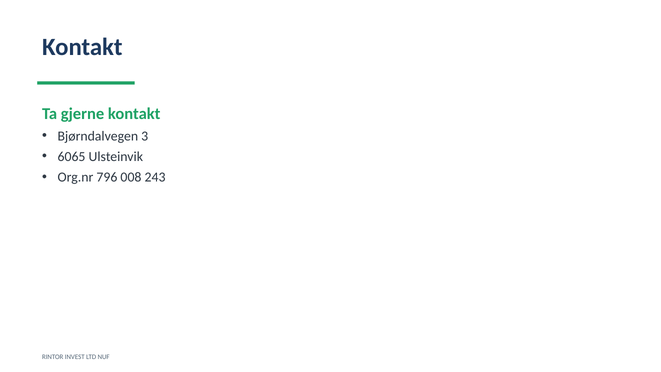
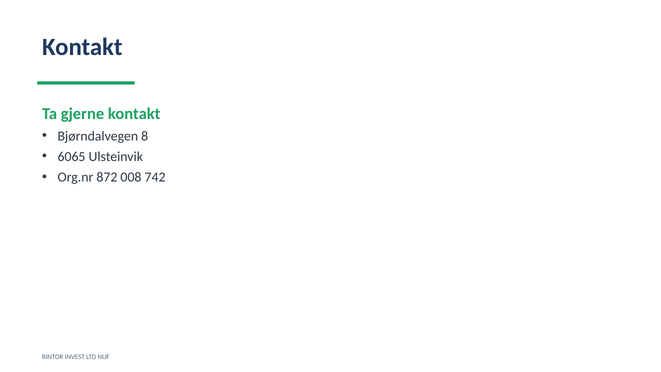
3: 3 -> 8
796: 796 -> 872
243: 243 -> 742
